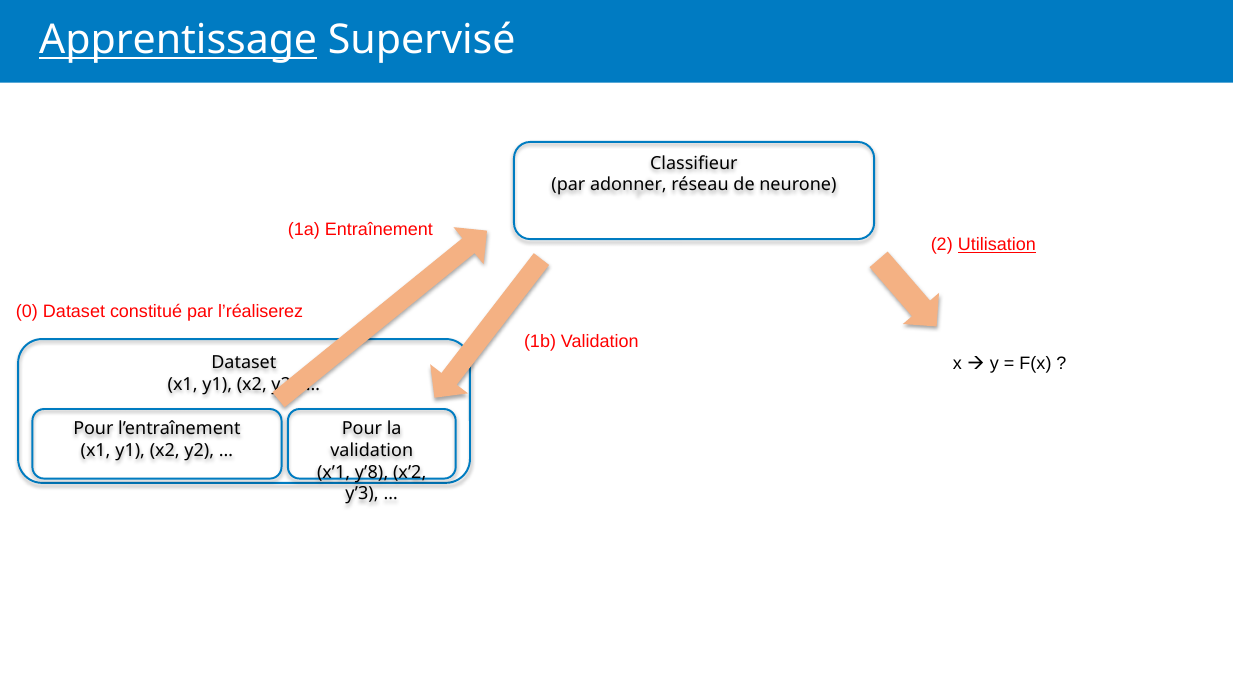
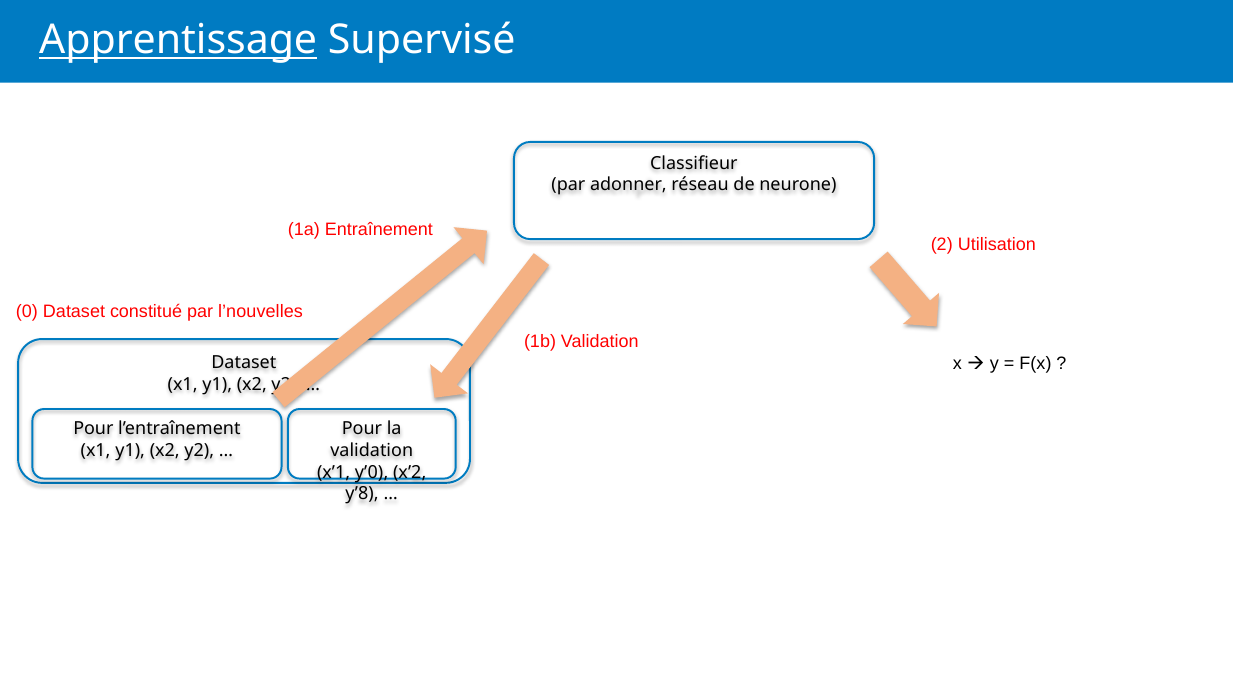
Utilisation underline: present -> none
l’réaliserez: l’réaliserez -> l’nouvelles
y’8: y’8 -> y’0
y’3: y’3 -> y’8
